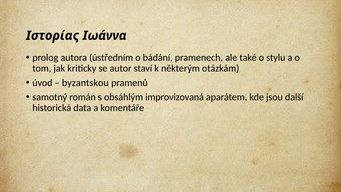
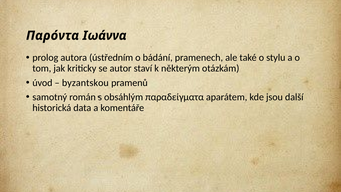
Ιστορίας: Ιστορίας -> Παρόντα
improvizovaná: improvizovaná -> παραδείγματα
